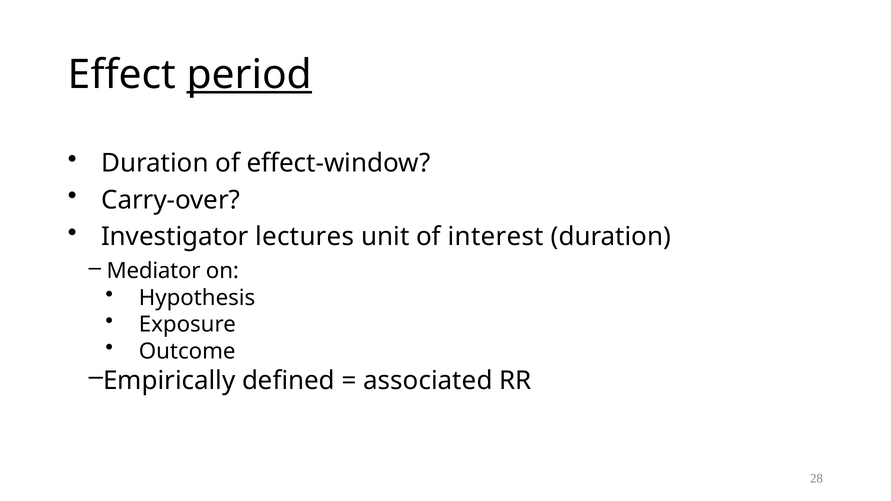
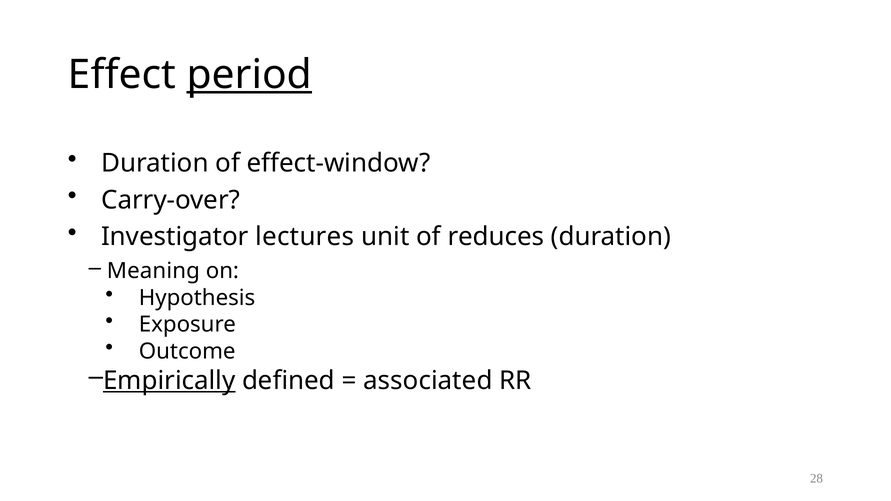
interest: interest -> reduces
Mediator: Mediator -> Meaning
Empirically underline: none -> present
